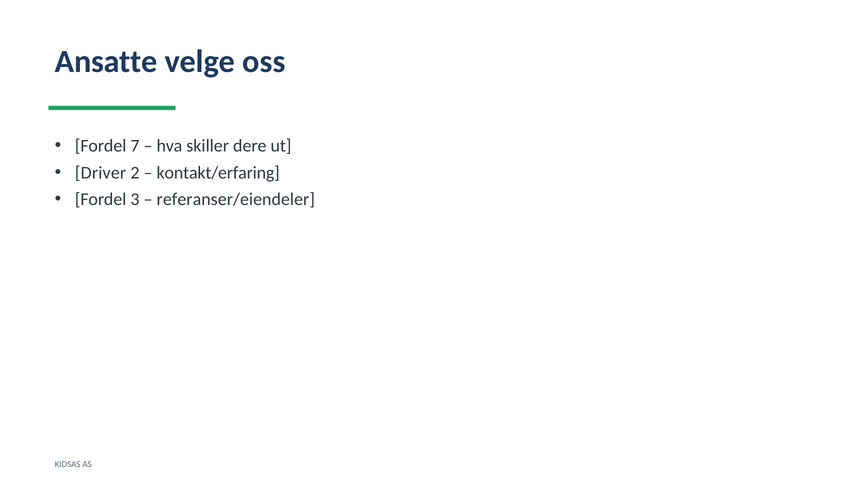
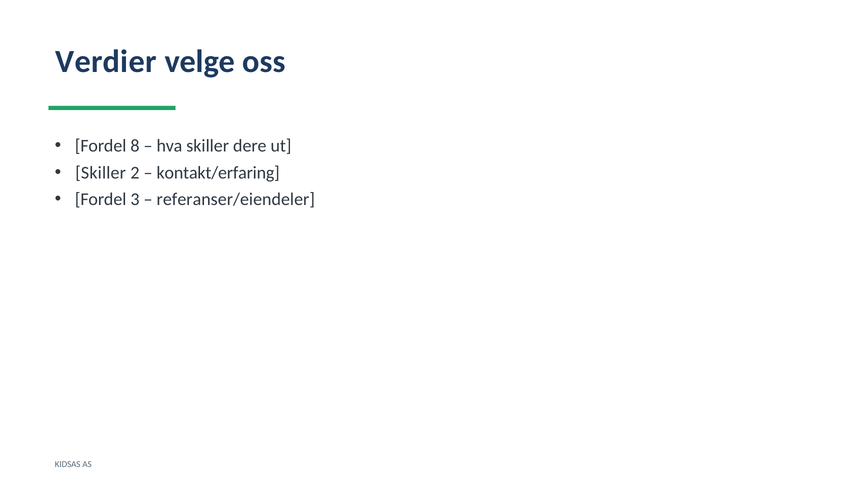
Ansatte: Ansatte -> Verdier
7: 7 -> 8
Driver at (101, 173): Driver -> Skiller
